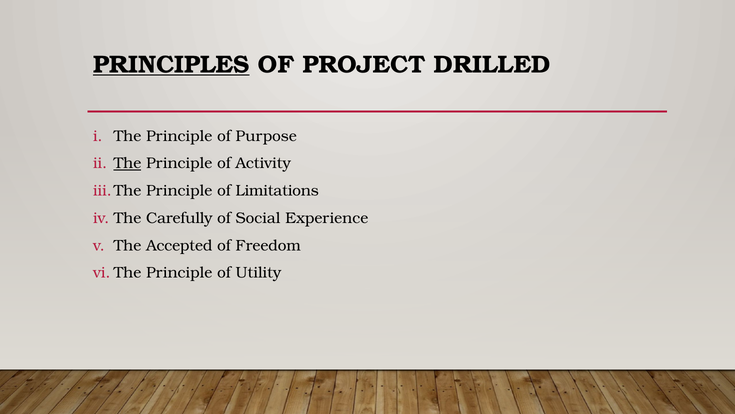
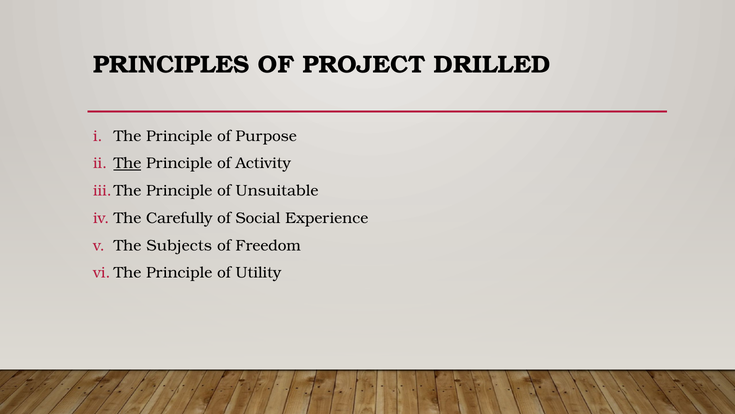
PRINCIPLES underline: present -> none
Limitations: Limitations -> Unsuitable
Accepted: Accepted -> Subjects
